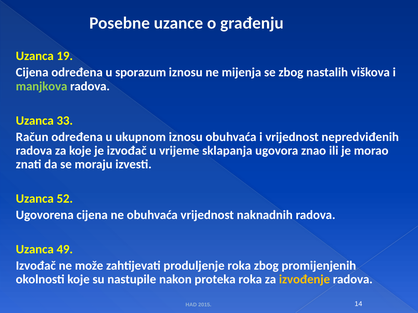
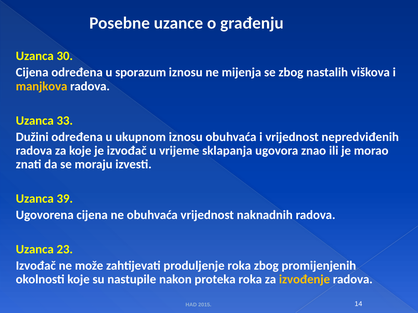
19: 19 -> 30
manjkova colour: light green -> yellow
Račun: Račun -> Dužini
52: 52 -> 39
49: 49 -> 23
